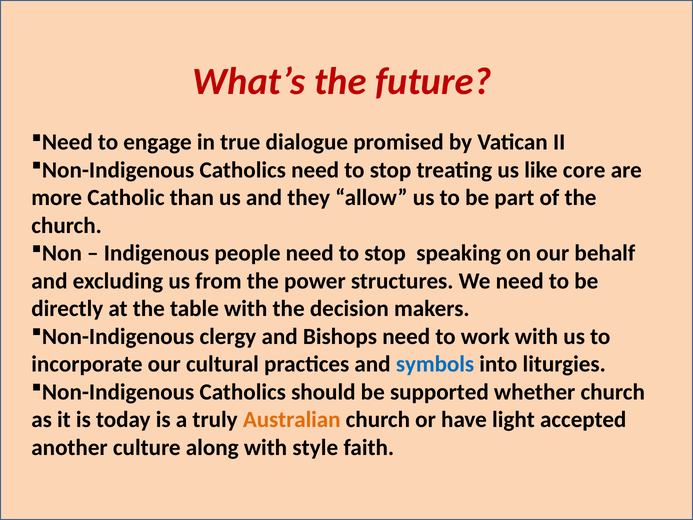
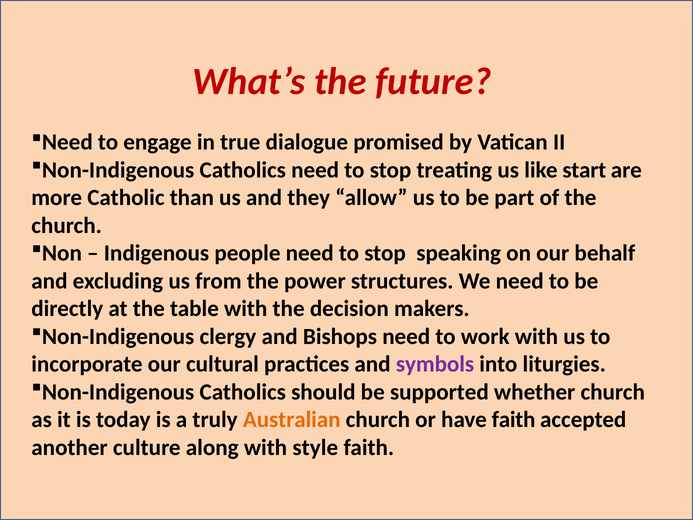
core: core -> start
symbols colour: blue -> purple
have light: light -> faith
